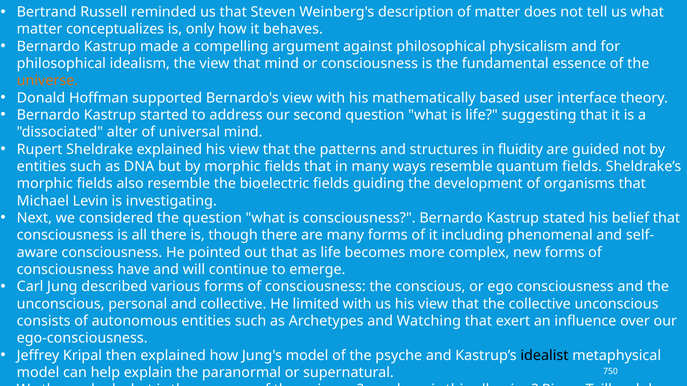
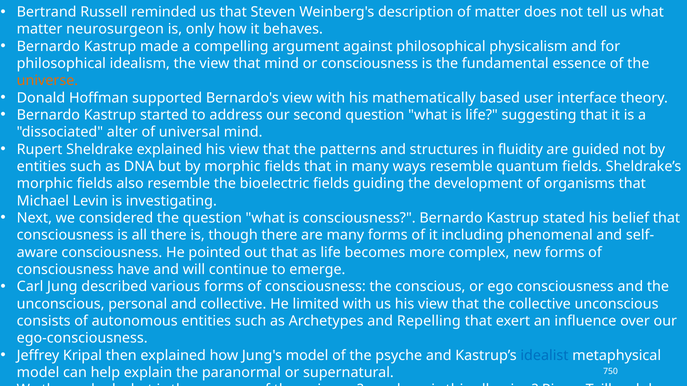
conceptualizes: conceptualizes -> neurosurgeon
Watching: Watching -> Repelling
idealist colour: black -> blue
